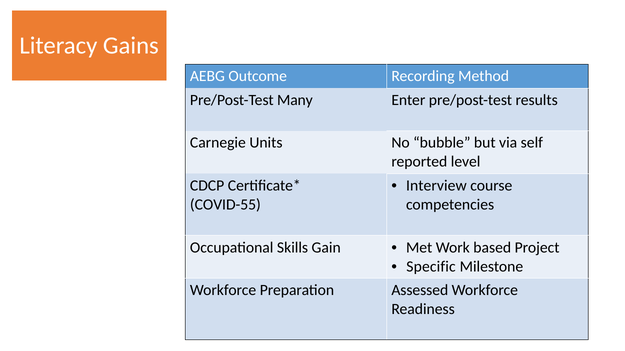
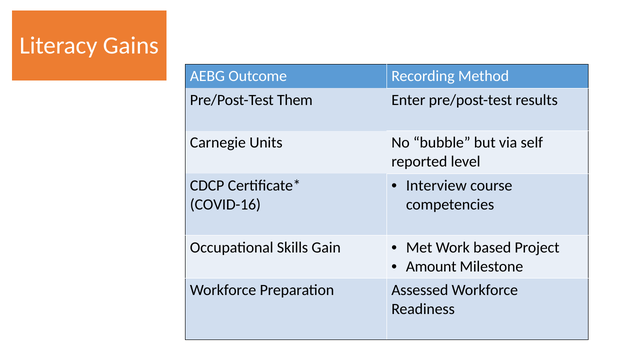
Many: Many -> Them
COVID-55: COVID-55 -> COVID-16
Specific: Specific -> Amount
